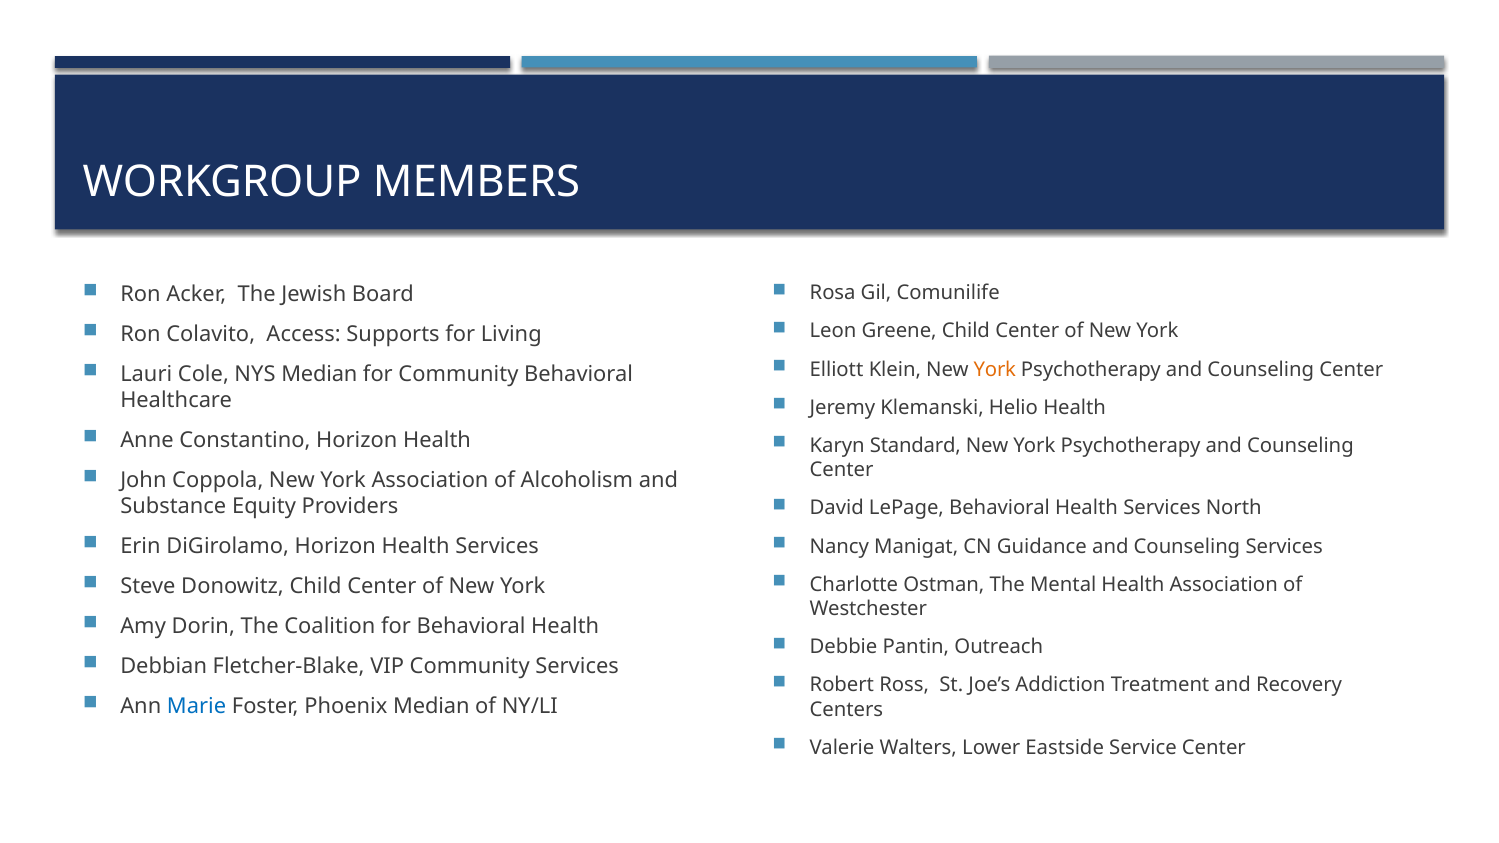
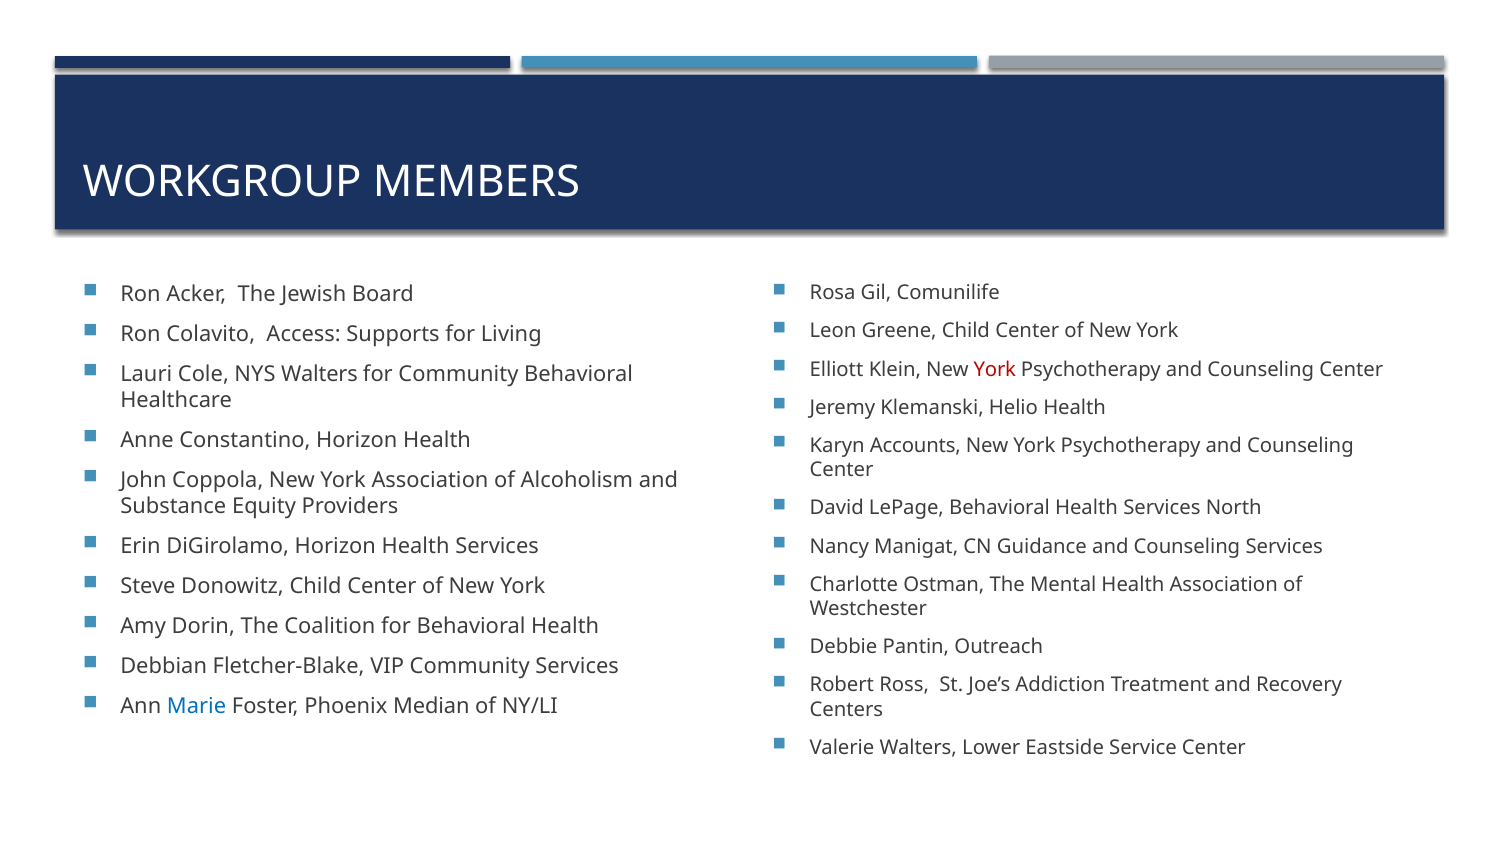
York at (995, 369) colour: orange -> red
NYS Median: Median -> Walters
Standard: Standard -> Accounts
